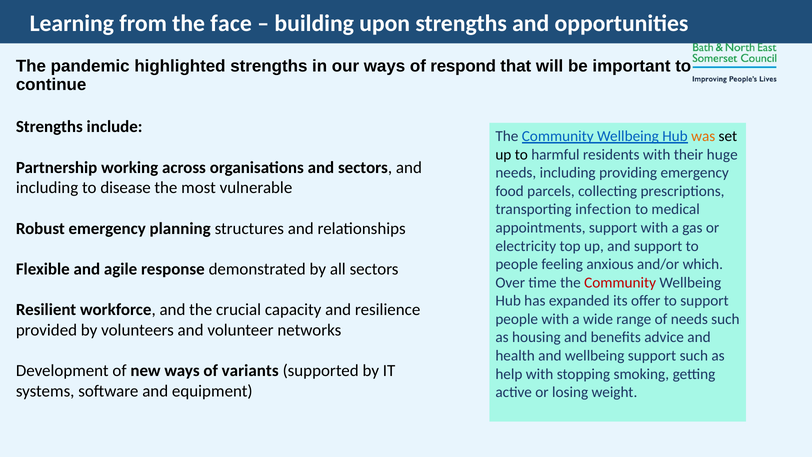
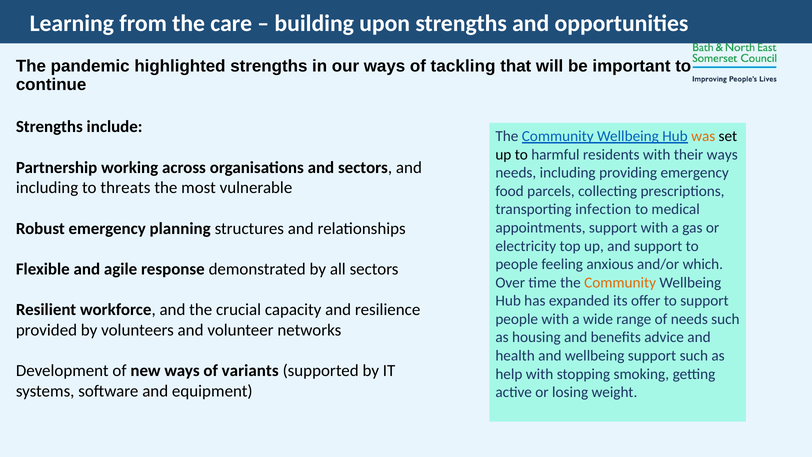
face: face -> care
respond: respond -> tackling
their huge: huge -> ways
disease: disease -> threats
Community at (620, 282) colour: red -> orange
